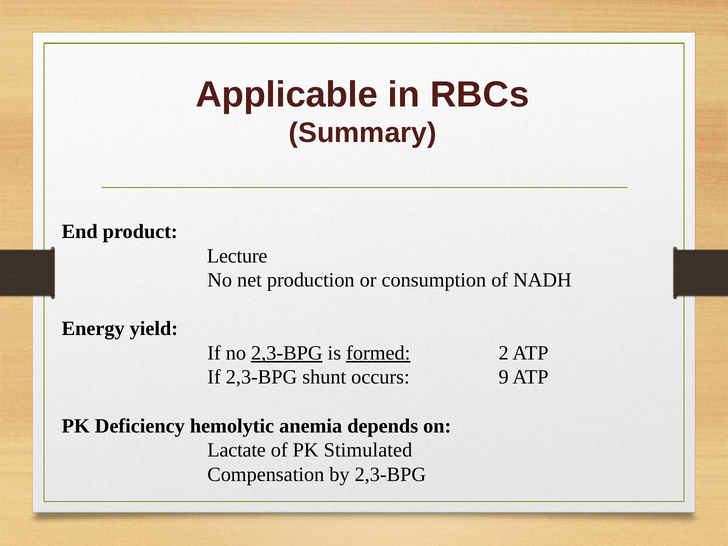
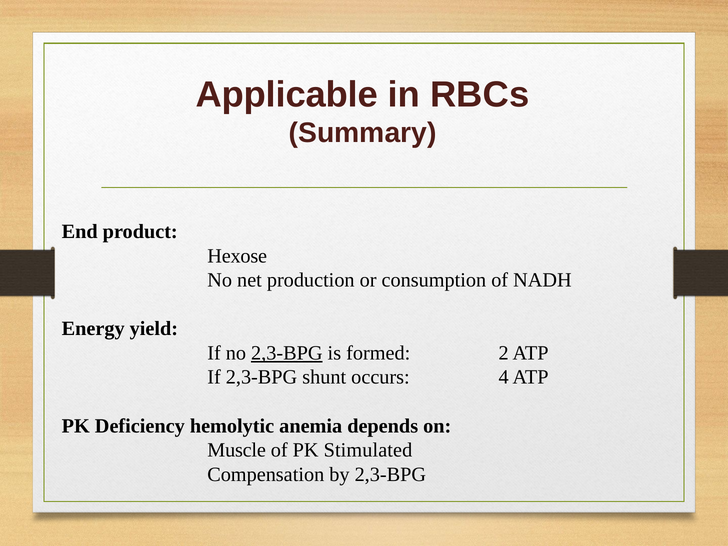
Lecture: Lecture -> Hexose
formed underline: present -> none
9: 9 -> 4
Lactate: Lactate -> Muscle
